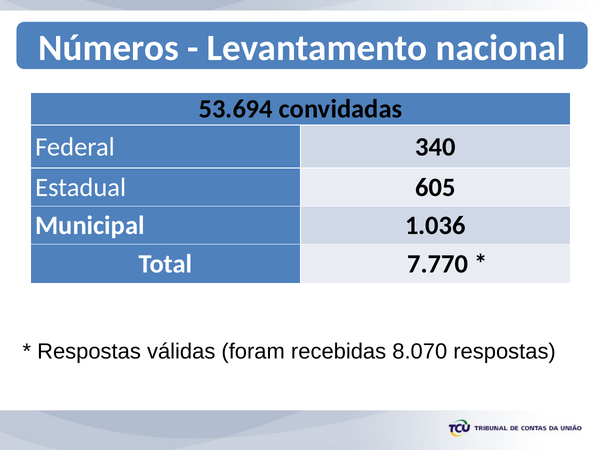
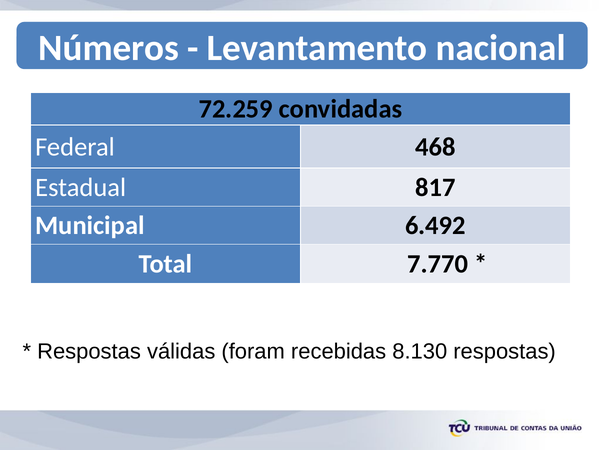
53.694: 53.694 -> 72.259
340: 340 -> 468
605: 605 -> 817
1.036: 1.036 -> 6.492
8.070: 8.070 -> 8.130
